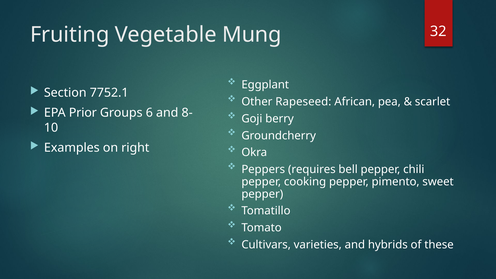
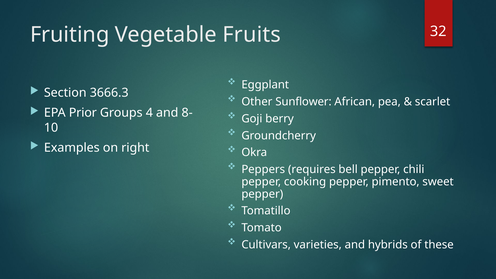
Mung: Mung -> Fruits
7752.1: 7752.1 -> 3666.3
Rapeseed: Rapeseed -> Sunflower
6: 6 -> 4
